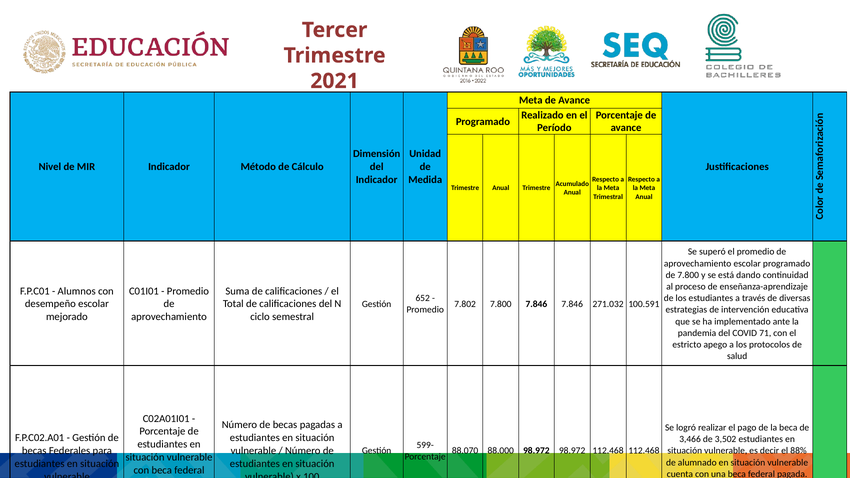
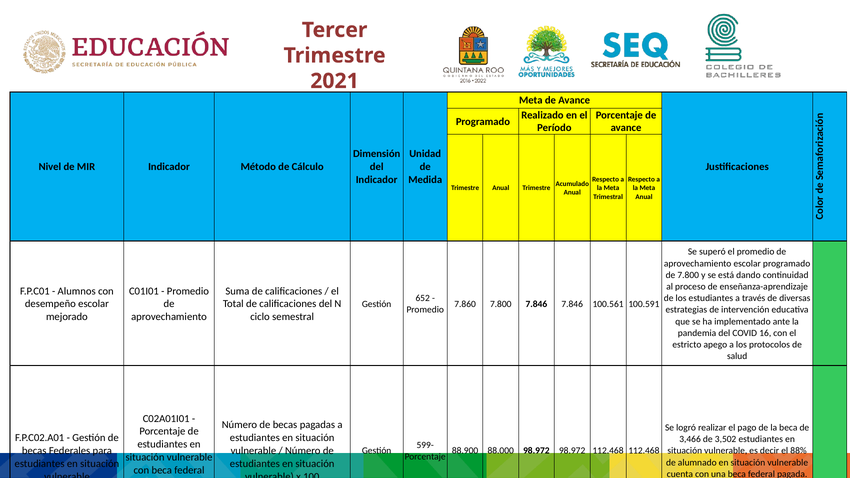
7.802: 7.802 -> 7.860
271.032: 271.032 -> 100.561
71: 71 -> 16
88.070: 88.070 -> 88.900
